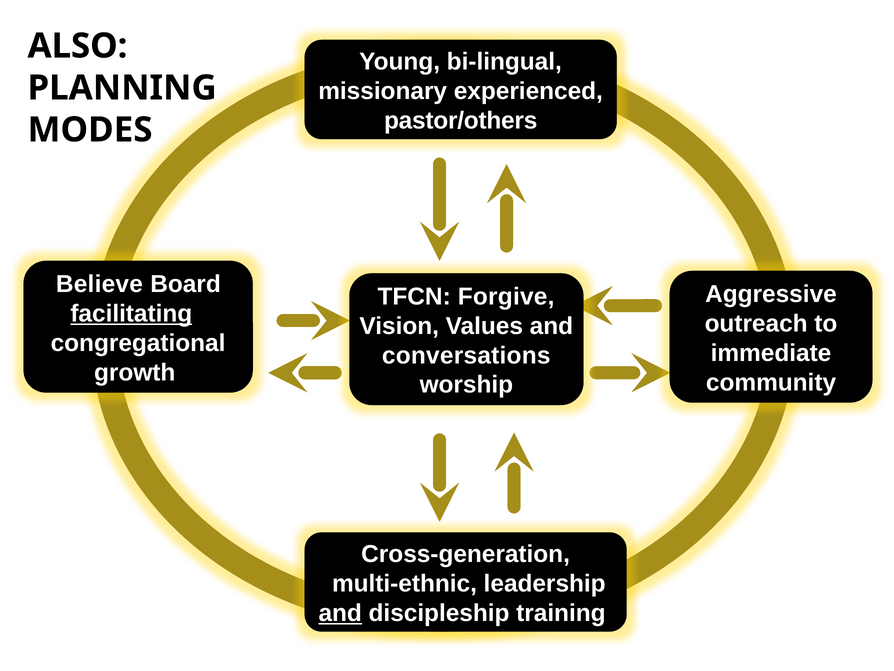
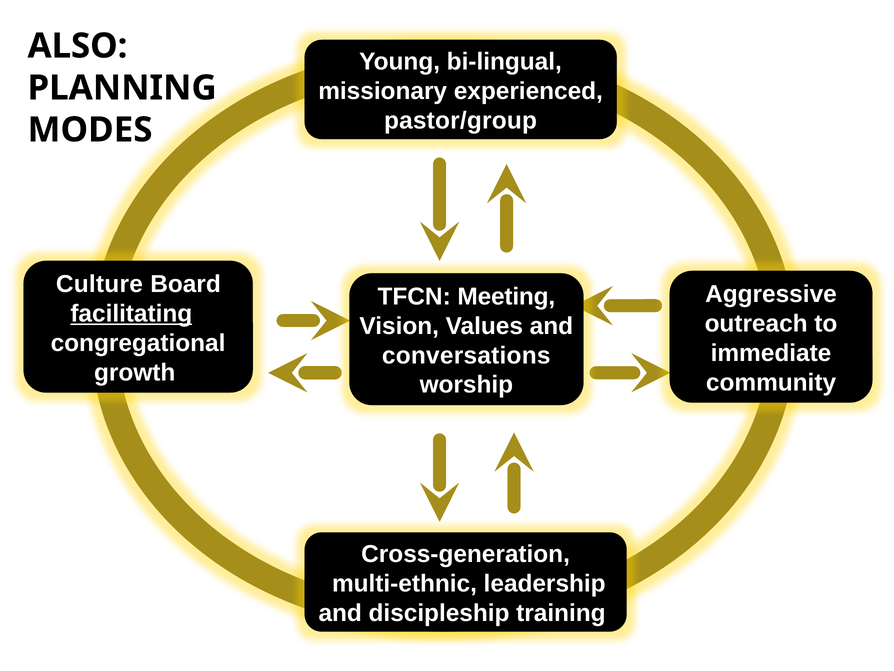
pastor/others: pastor/others -> pastor/group
Believe: Believe -> Culture
Forgive: Forgive -> Meeting
and at (340, 613) underline: present -> none
